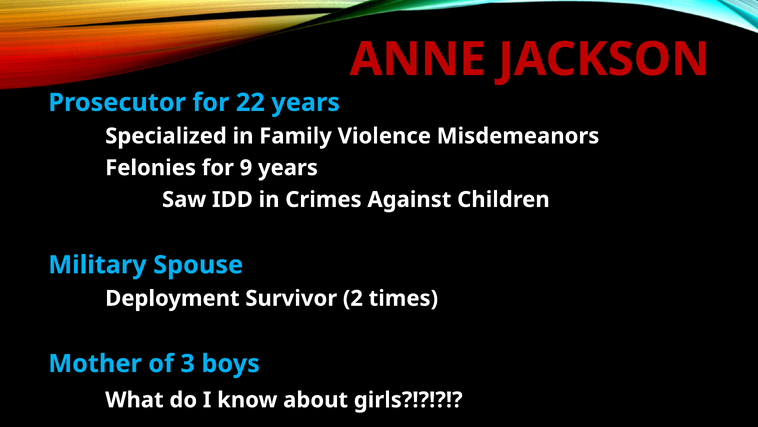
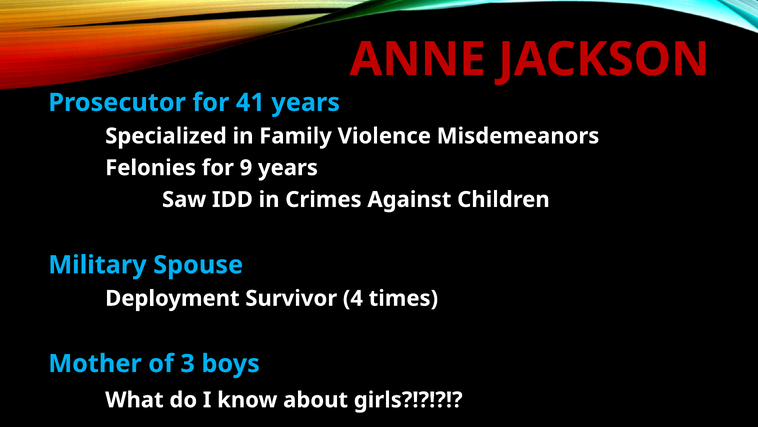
22: 22 -> 41
2: 2 -> 4
